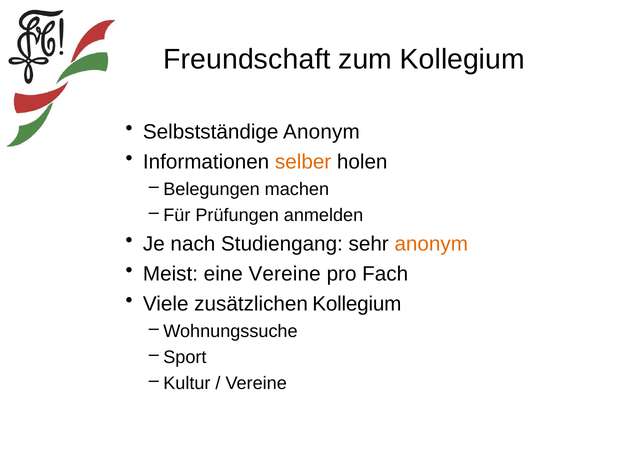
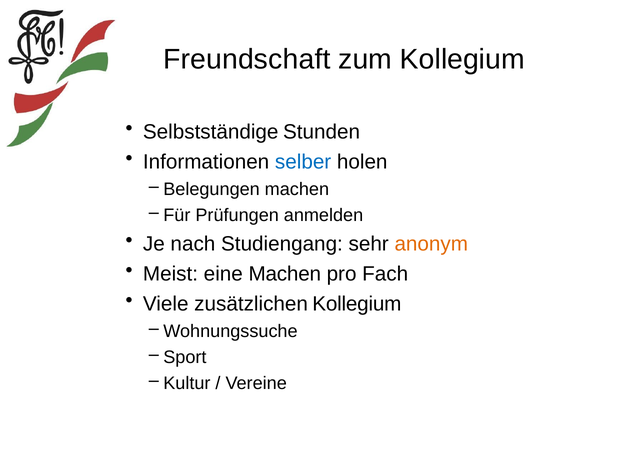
Selbstständige Anonym: Anonym -> Stunden
selber colour: orange -> blue
eine Vereine: Vereine -> Machen
